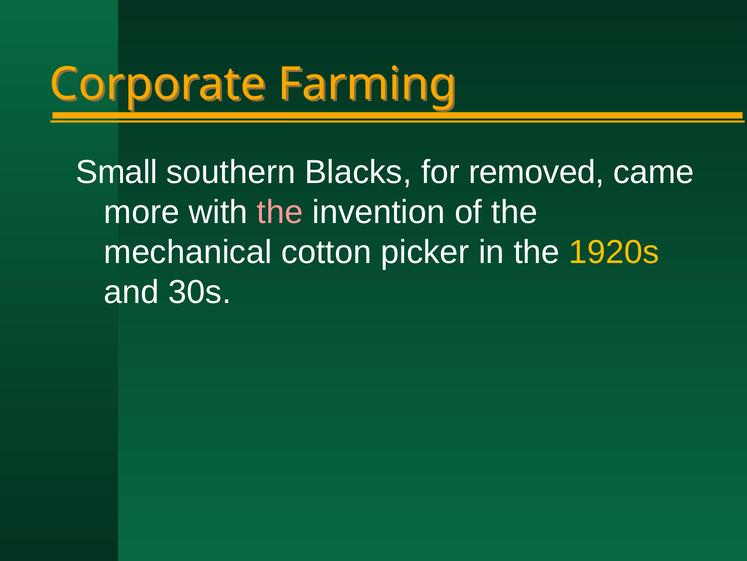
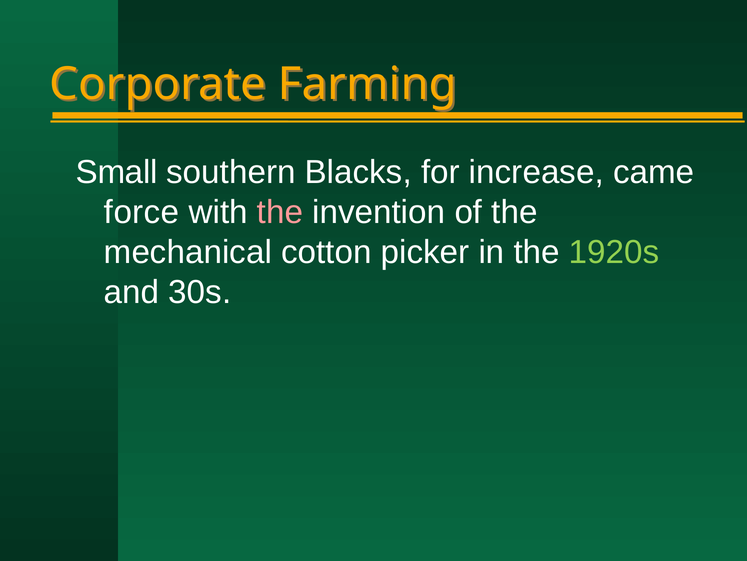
removed: removed -> increase
more: more -> force
1920s colour: yellow -> light green
